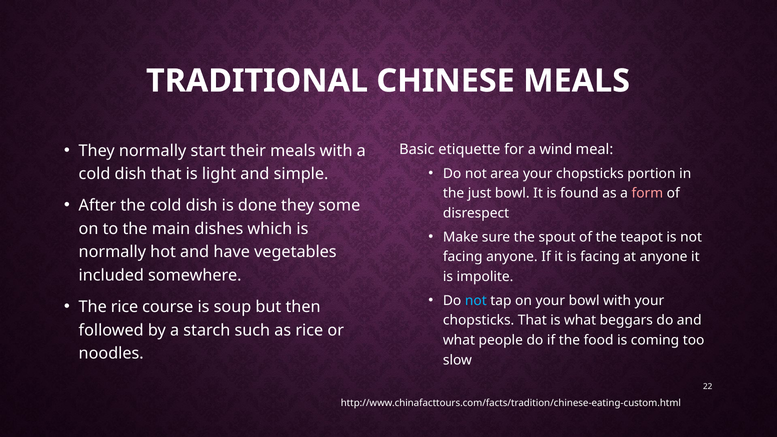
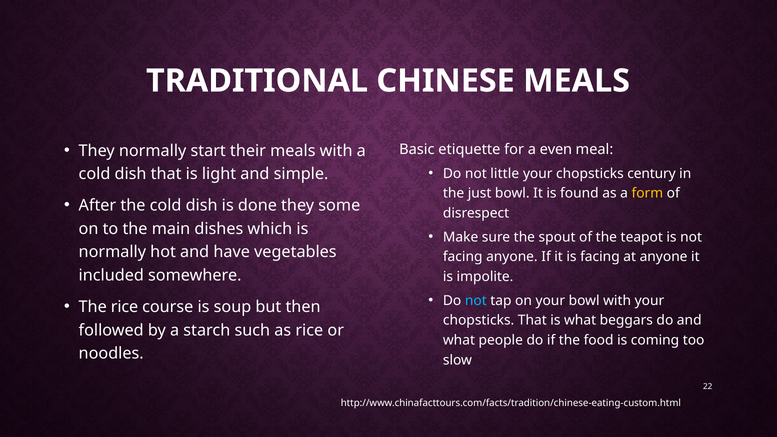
wind: wind -> even
area: area -> little
portion: portion -> century
form colour: pink -> yellow
